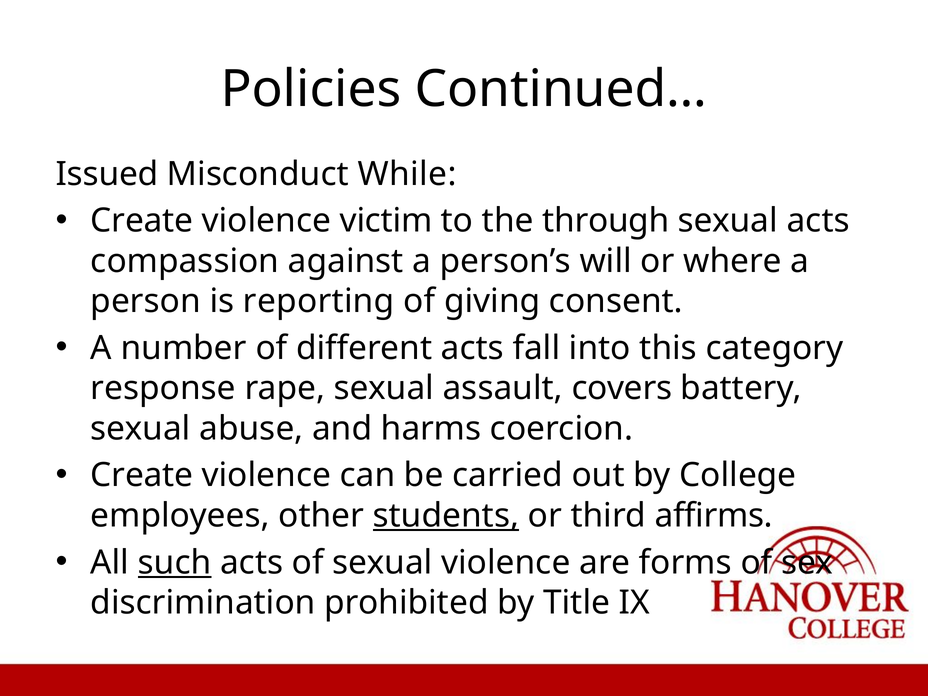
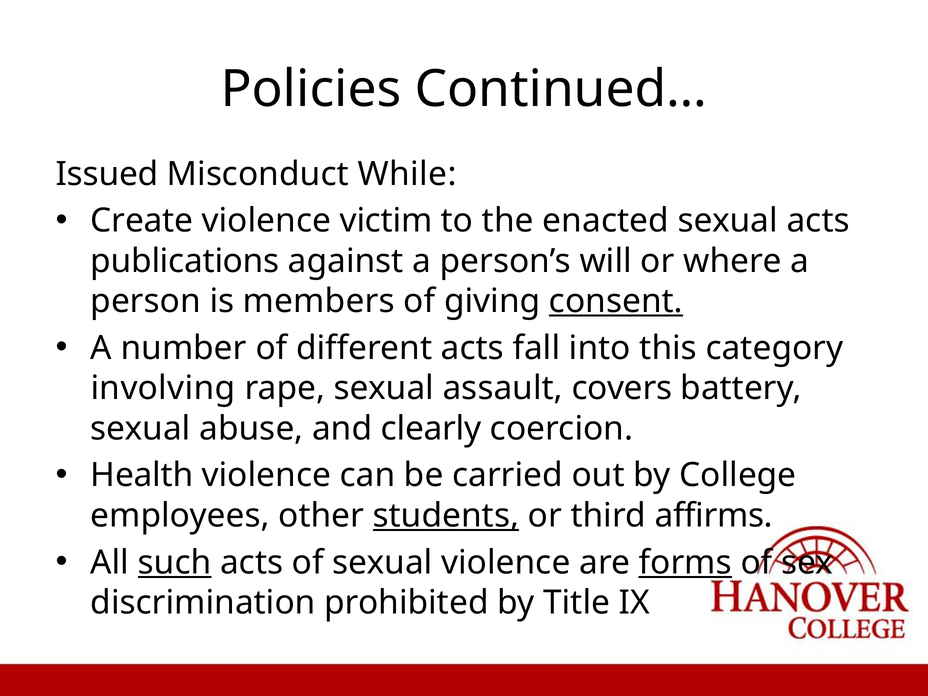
through: through -> enacted
compassion: compassion -> publications
reporting: reporting -> members
consent underline: none -> present
response: response -> involving
harms: harms -> clearly
Create at (142, 475): Create -> Health
forms underline: none -> present
